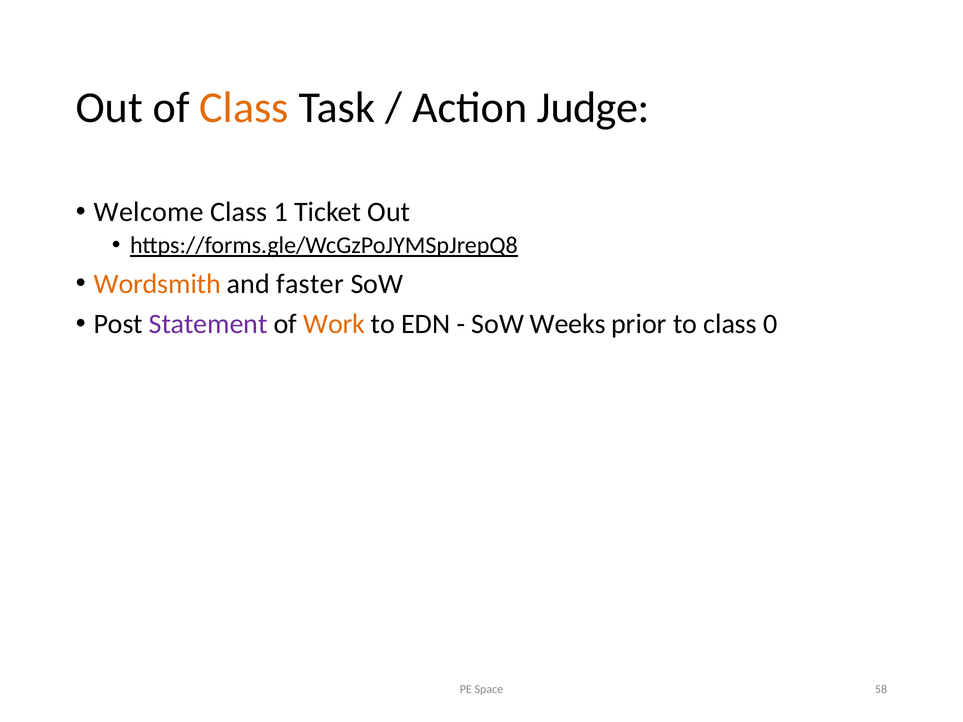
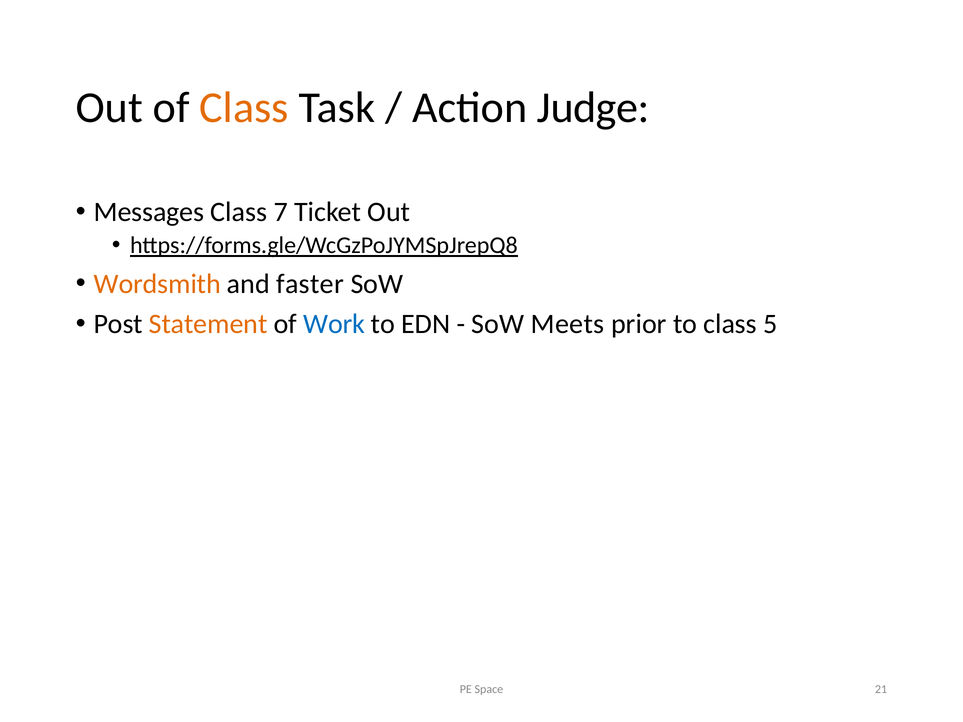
Welcome: Welcome -> Messages
1: 1 -> 7
Statement colour: purple -> orange
Work colour: orange -> blue
Weeks: Weeks -> Meets
0: 0 -> 5
58: 58 -> 21
